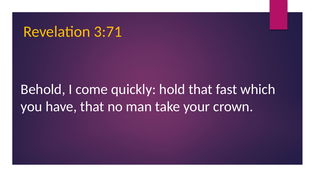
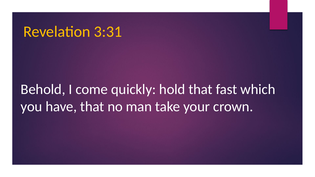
3:71: 3:71 -> 3:31
